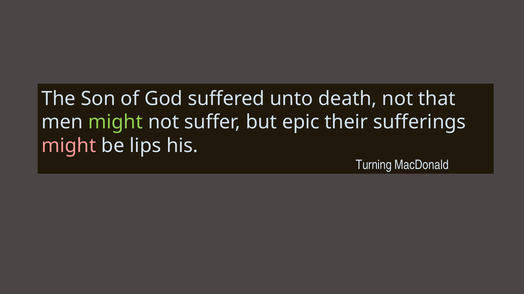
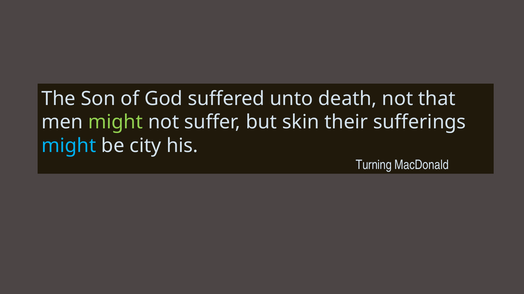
epic: epic -> skin
might at (69, 146) colour: pink -> light blue
lips: lips -> city
